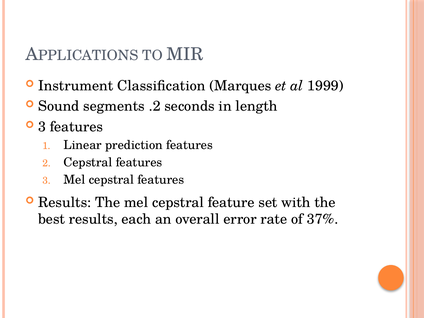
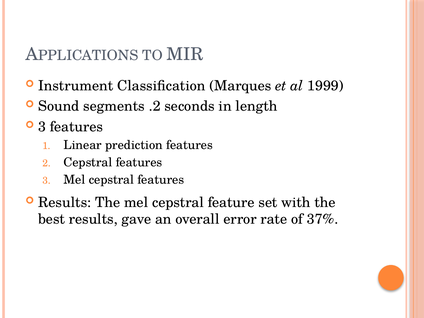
each: each -> gave
